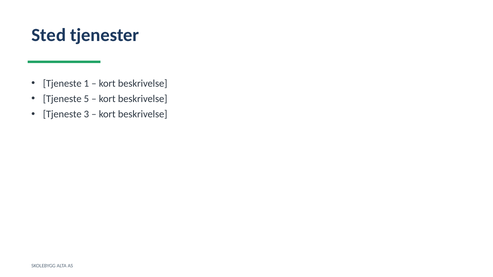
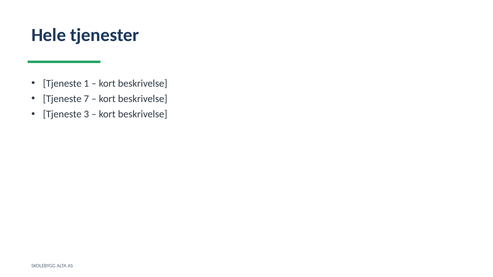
Sted: Sted -> Hele
5: 5 -> 7
